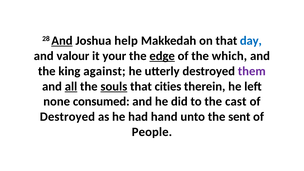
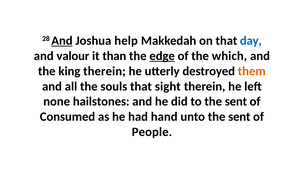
your: your -> than
king against: against -> therein
them colour: purple -> orange
all underline: present -> none
souls underline: present -> none
cities: cities -> sight
consumed: consumed -> hailstones
to the cast: cast -> sent
Destroyed at (67, 117): Destroyed -> Consumed
